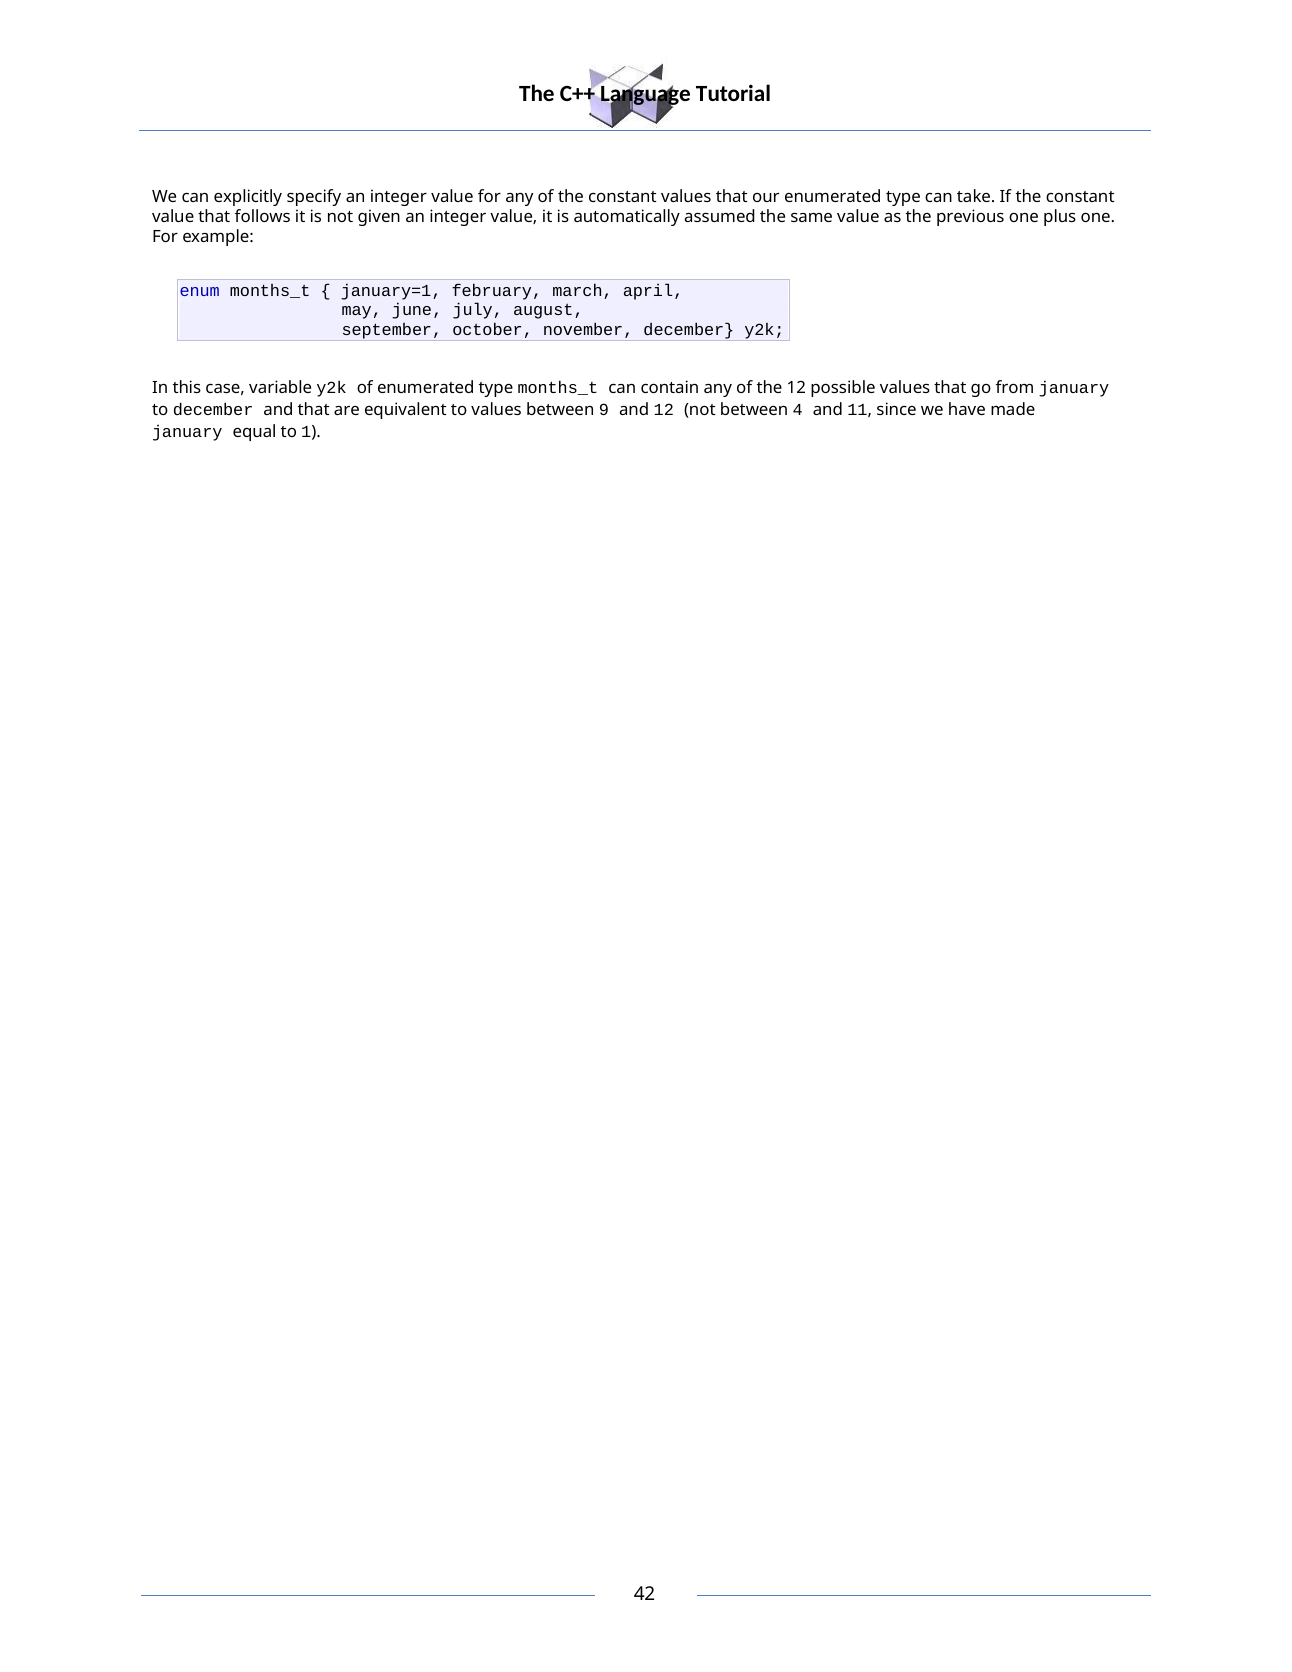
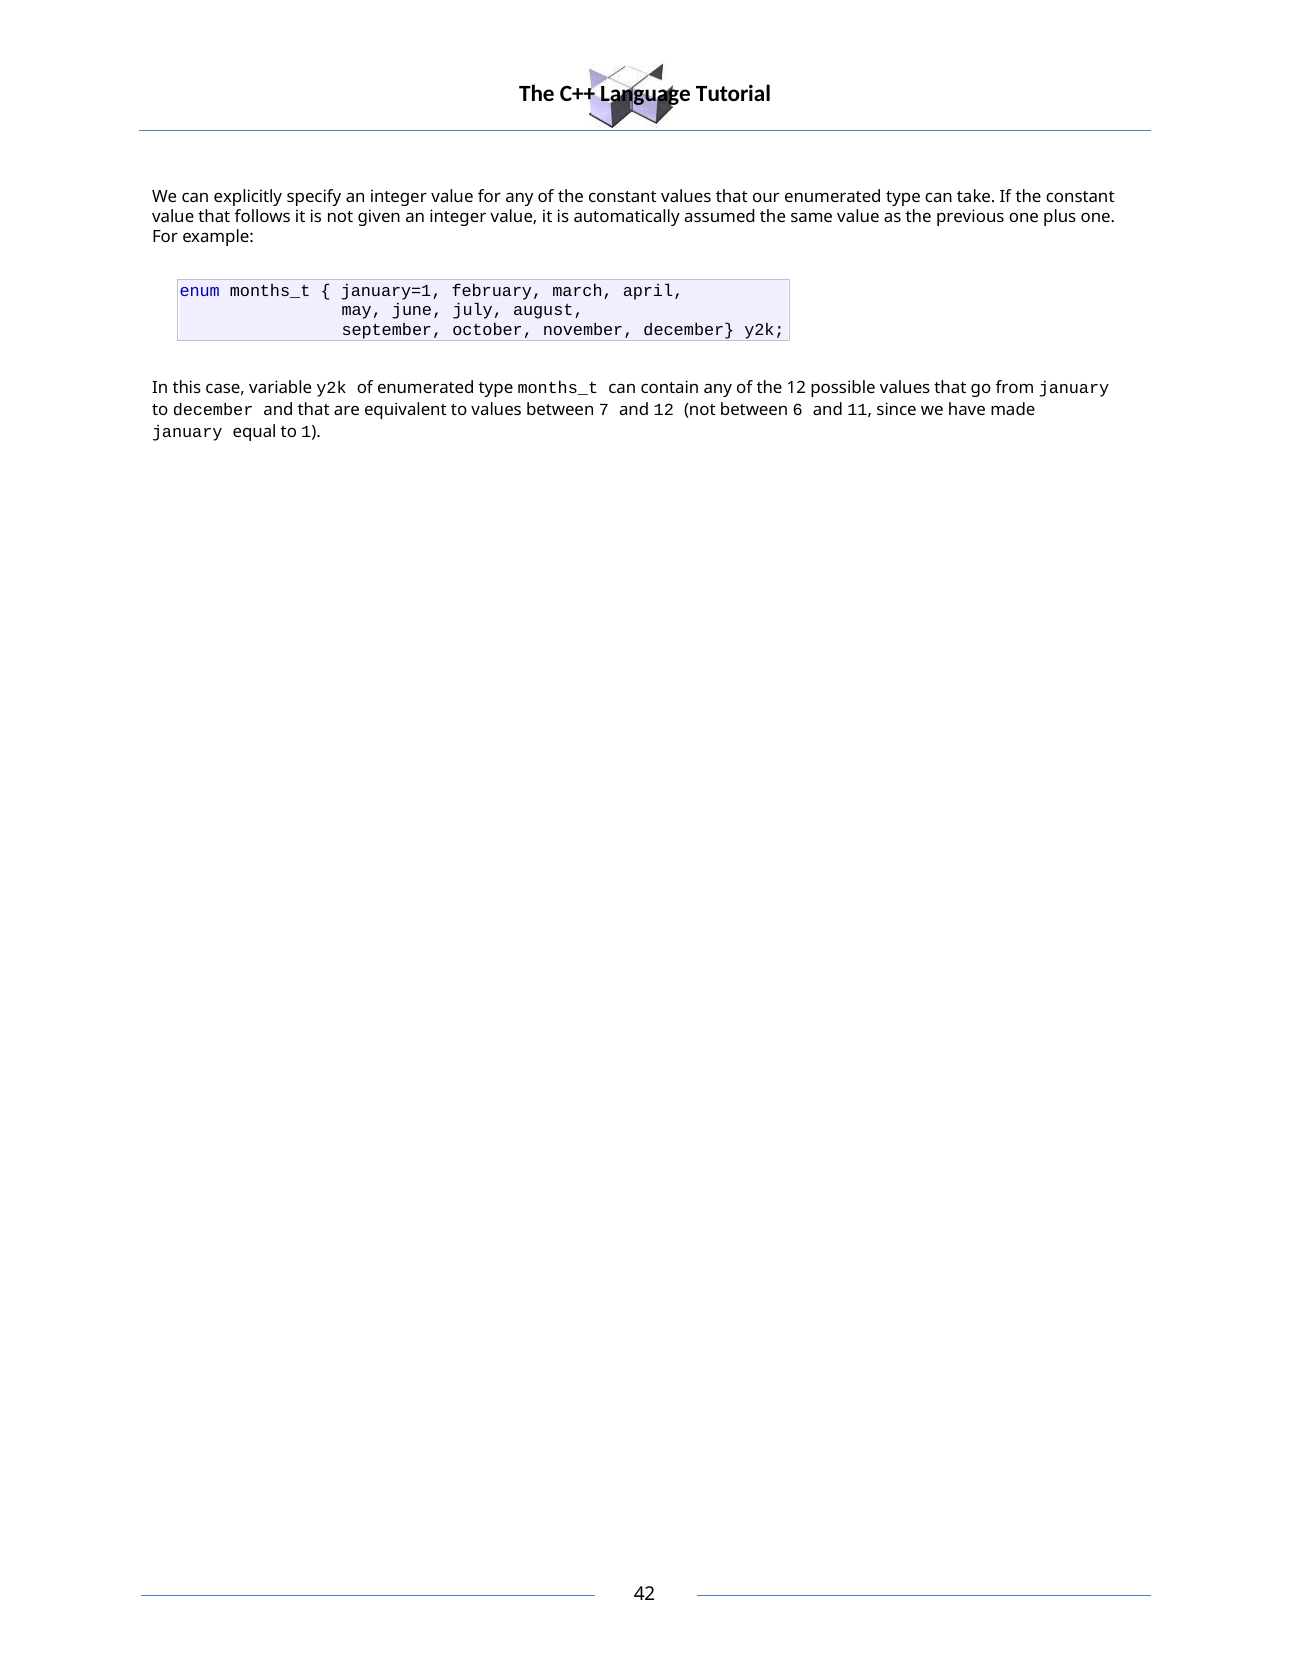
9: 9 -> 7
4: 4 -> 6
